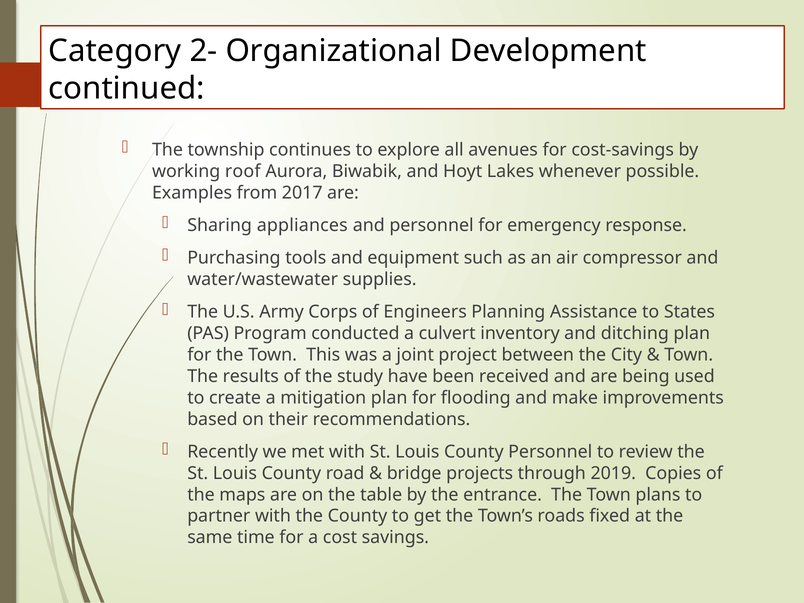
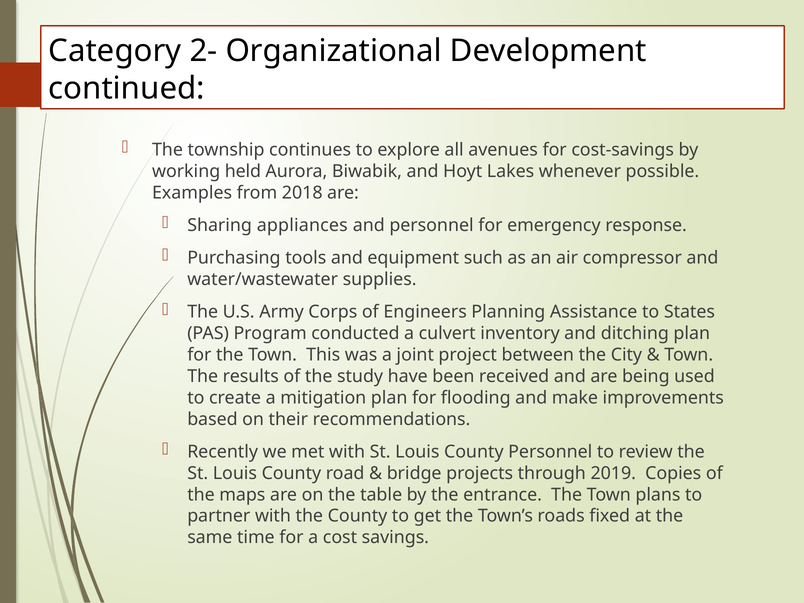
roof: roof -> held
2017: 2017 -> 2018
